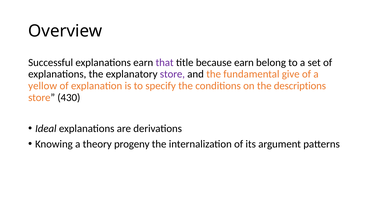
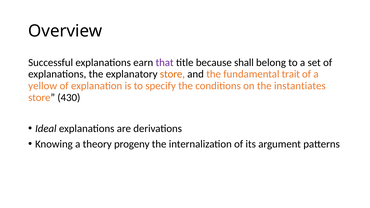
because earn: earn -> shall
store at (172, 74) colour: purple -> orange
give: give -> trait
descriptions: descriptions -> instantiates
